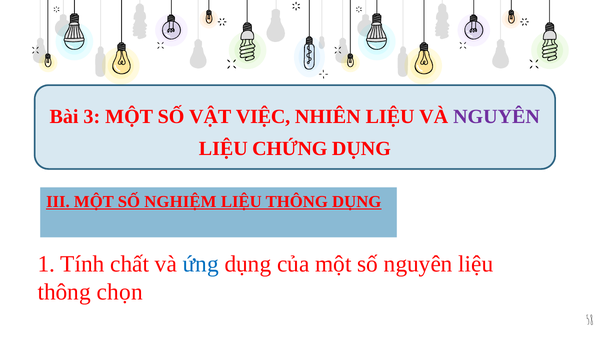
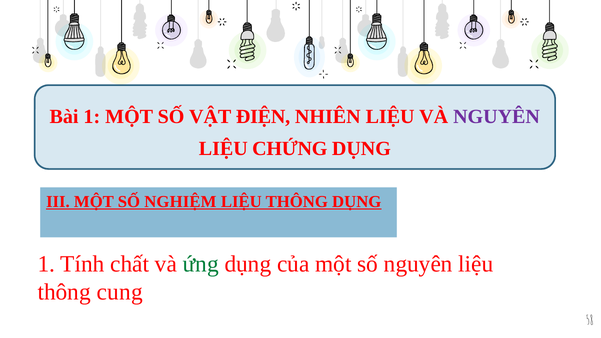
Bài 3: 3 -> 1
VIỆC: VIỆC -> ĐIỆN
ứng colour: blue -> green
chọn: chọn -> cung
